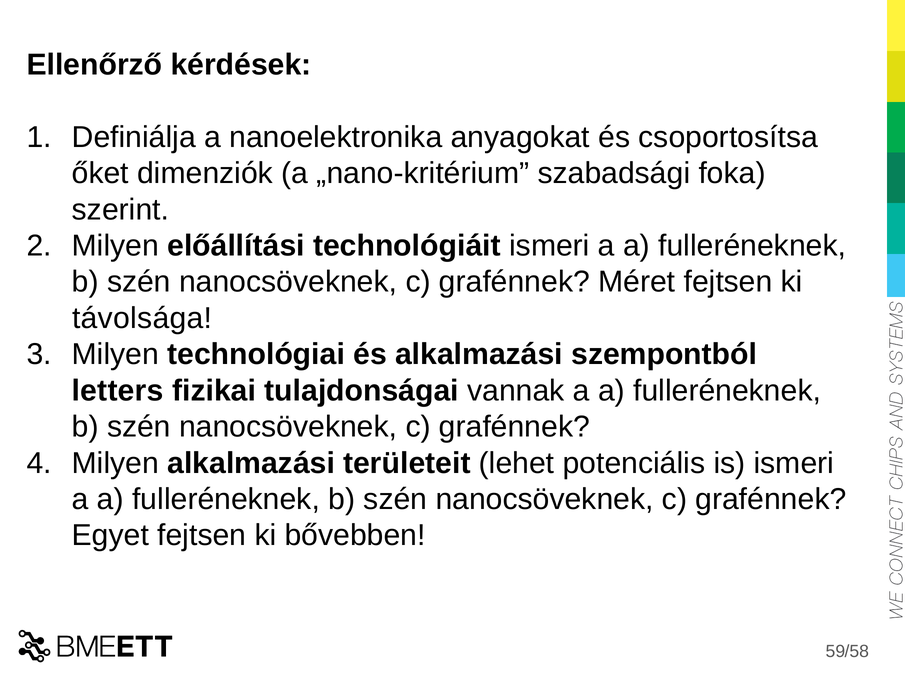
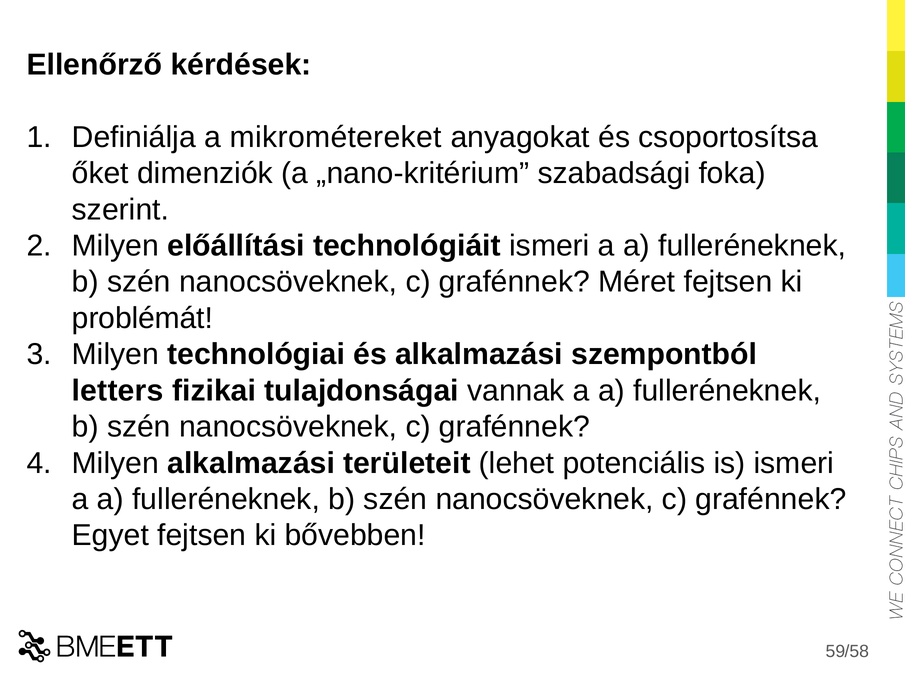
nanoelektronika: nanoelektronika -> mikrométereket
távolsága: távolsága -> problémát
